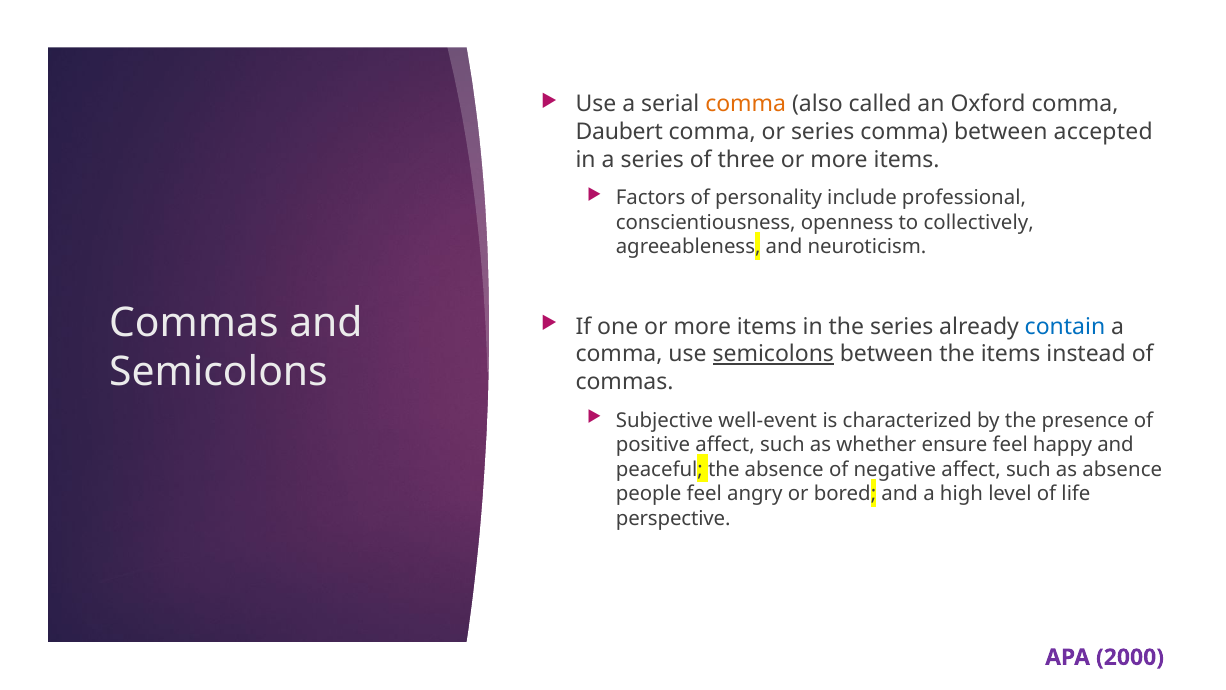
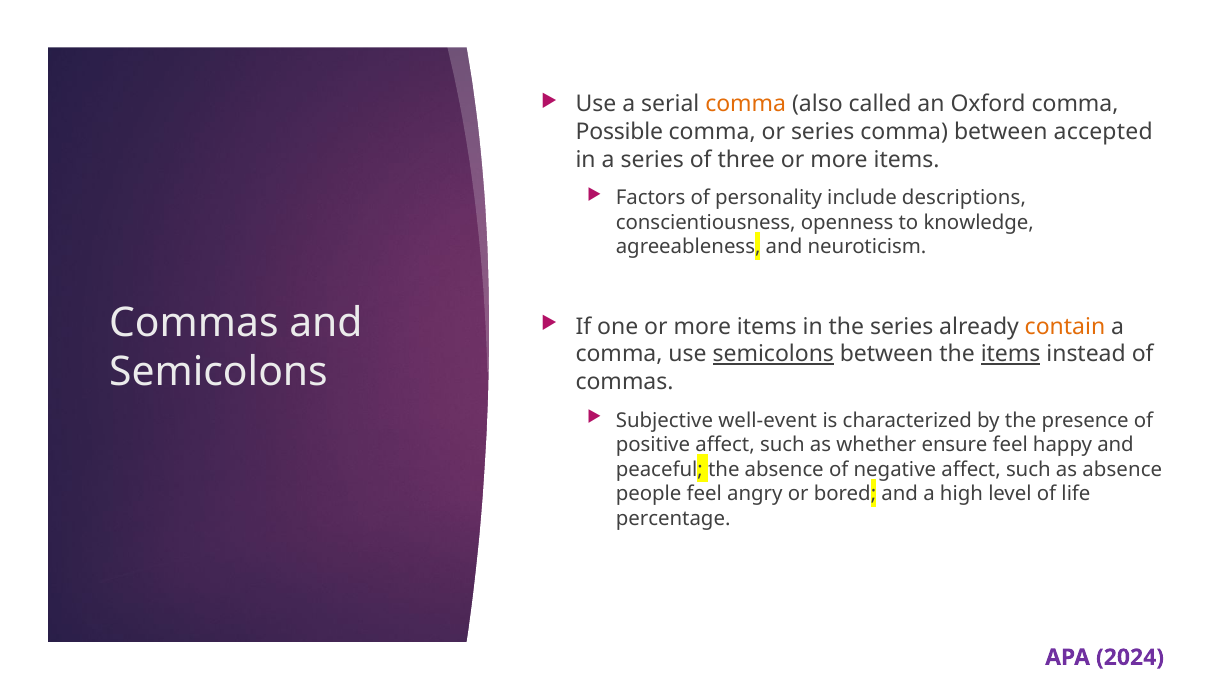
Daubert: Daubert -> Possible
professional: professional -> descriptions
collectively: collectively -> knowledge
contain colour: blue -> orange
items at (1011, 354) underline: none -> present
perspective: perspective -> percentage
2000: 2000 -> 2024
